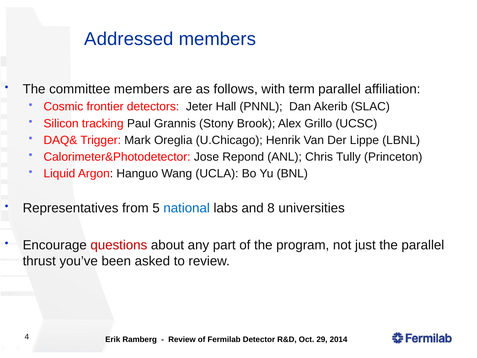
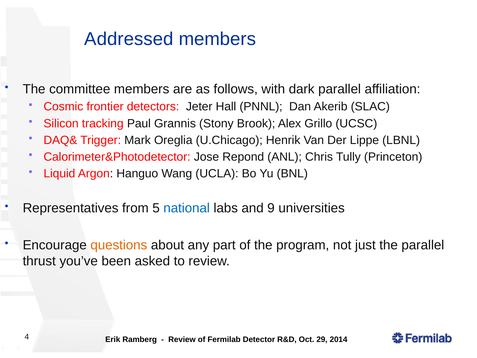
term: term -> dark
8: 8 -> 9
questions colour: red -> orange
